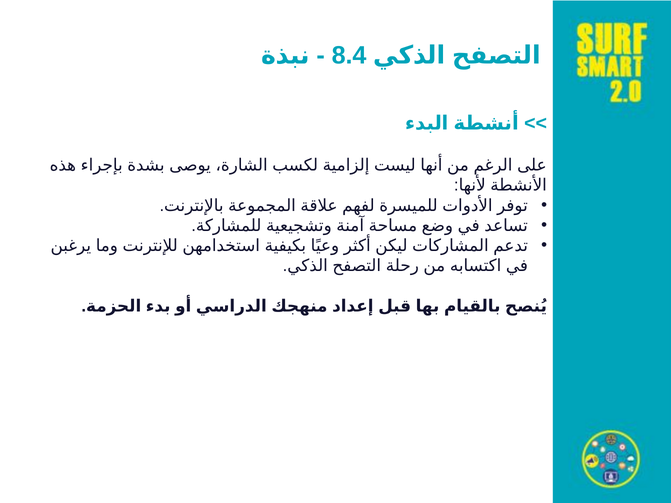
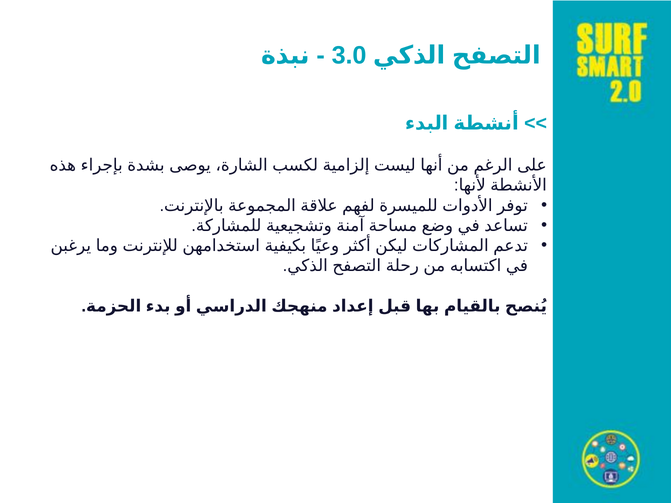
8.4: 8.4 -> 3.0
